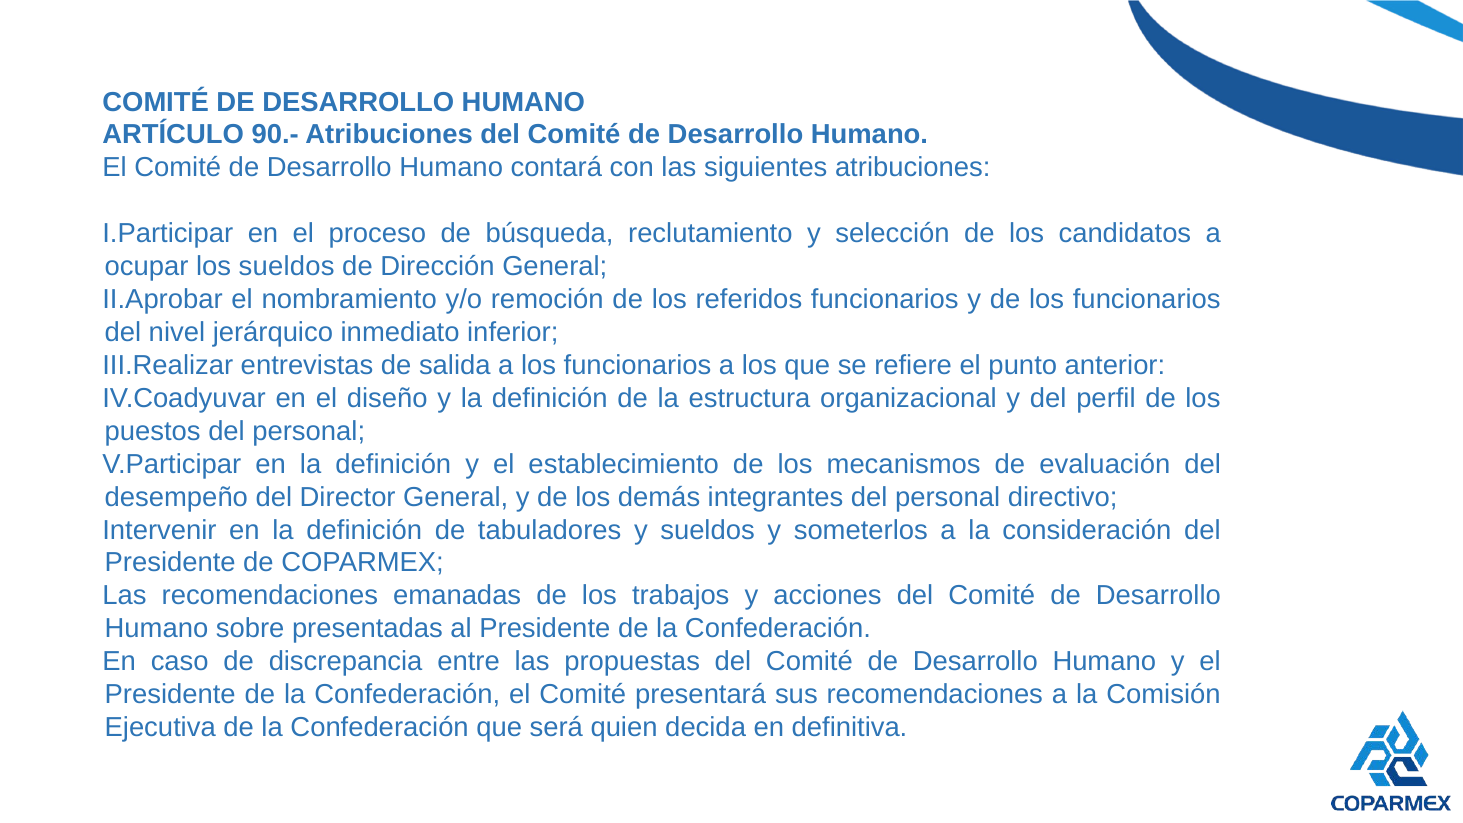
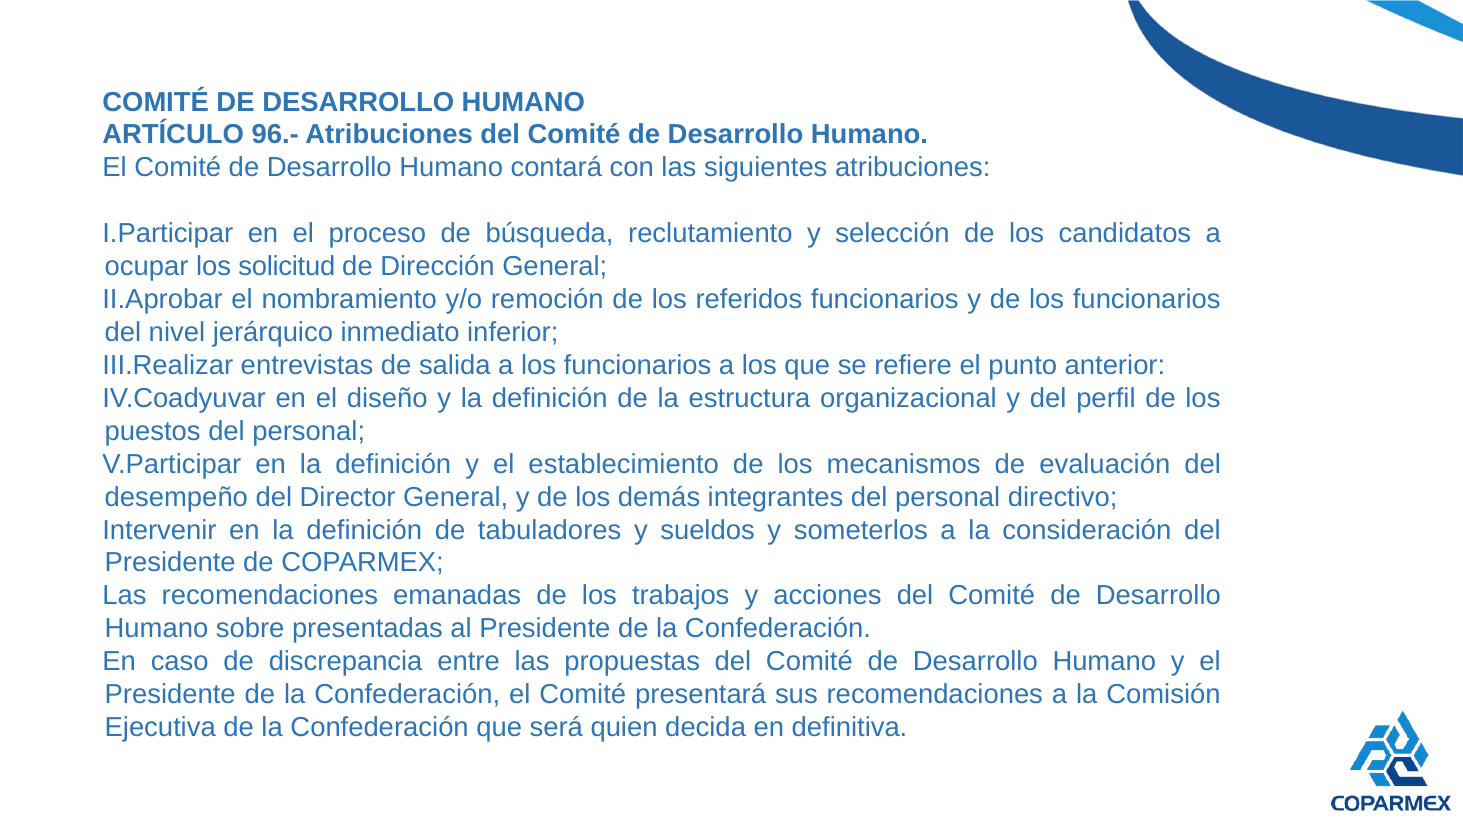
90.-: 90.- -> 96.-
los sueldos: sueldos -> solicitud
